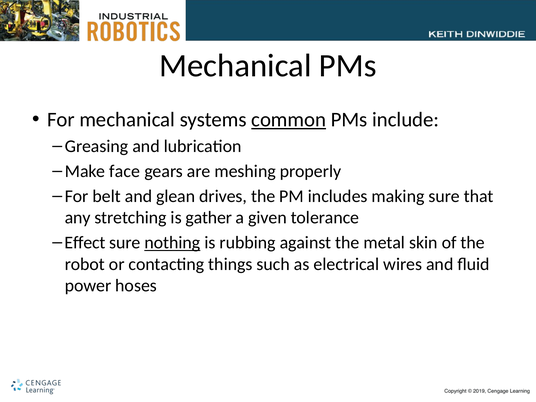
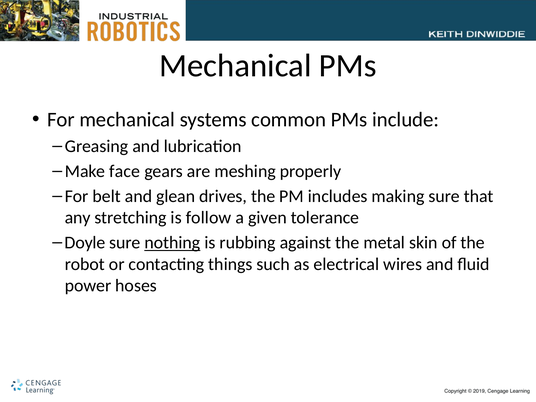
common underline: present -> none
gather: gather -> follow
Effect: Effect -> Doyle
